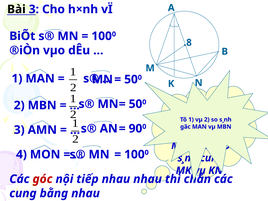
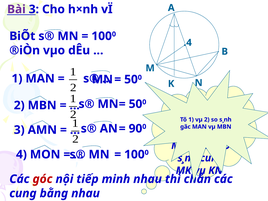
Bài colour: black -> purple
.8: .8 -> .4
tiếp nhau: nhau -> minh
